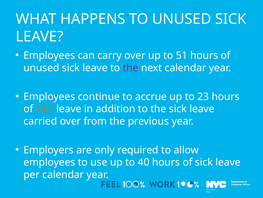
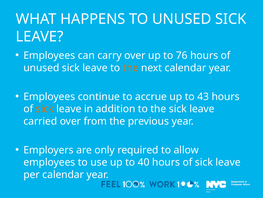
51: 51 -> 76
the at (131, 68) colour: purple -> orange
23: 23 -> 43
